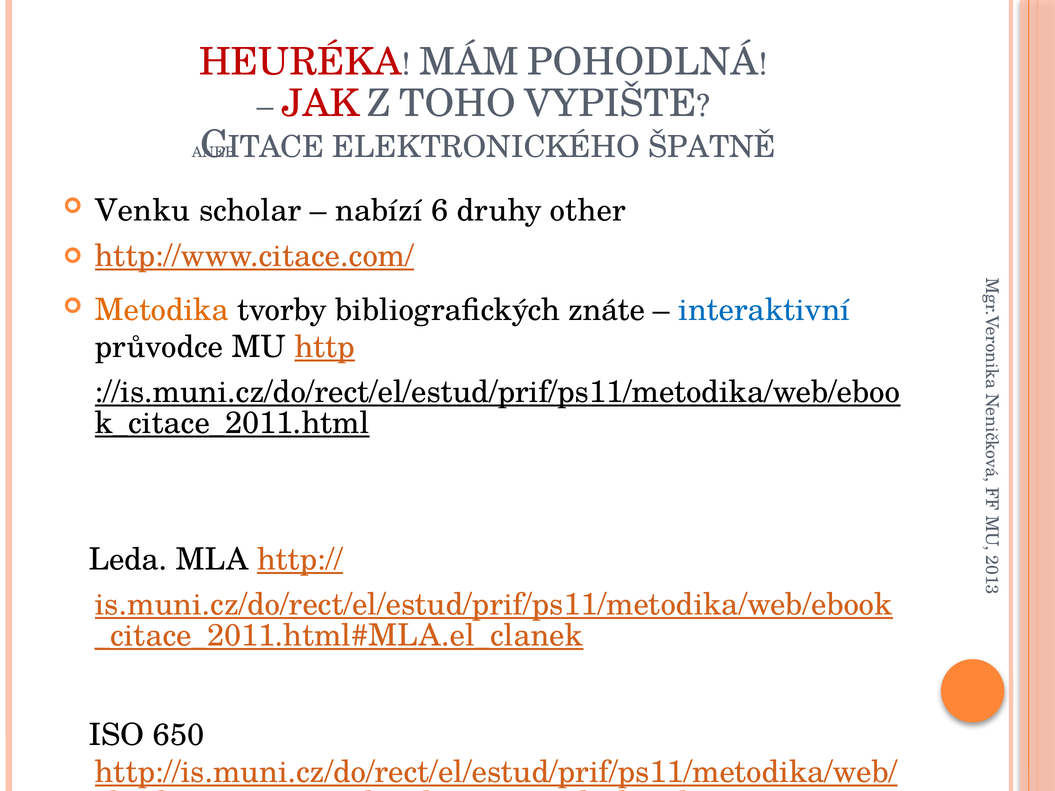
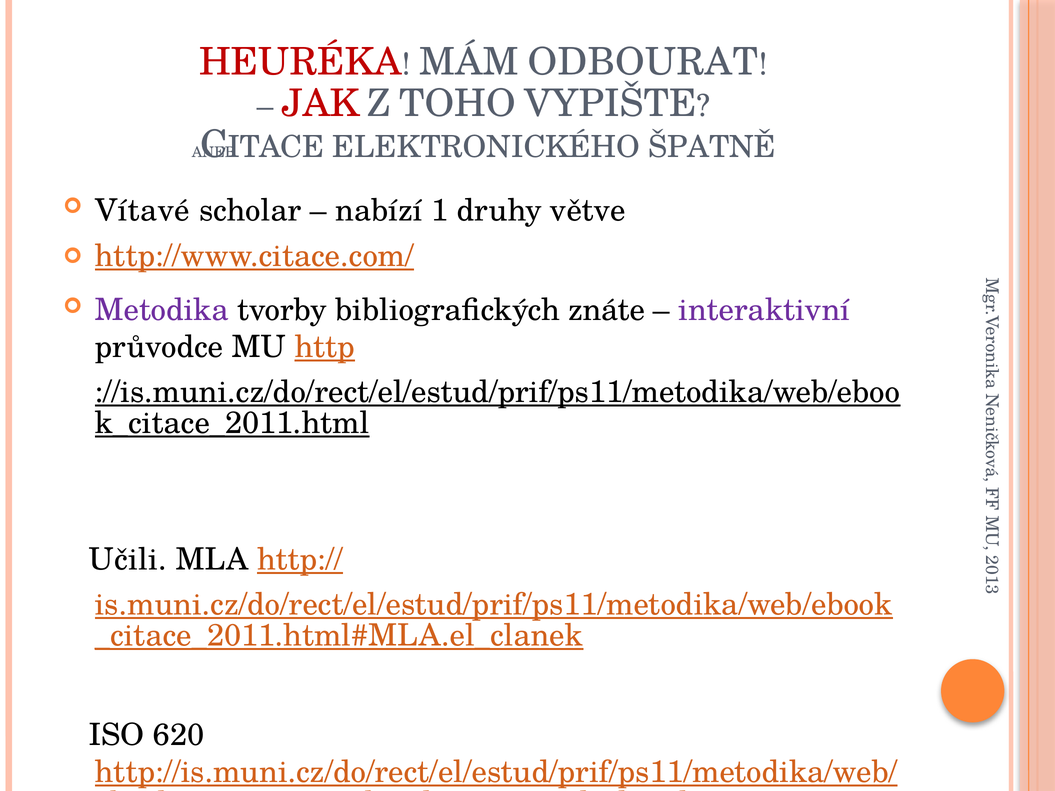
POHODLNÁ: POHODLNÁ -> ODBOURAT
Venku: Venku -> Vítavé
nabízí 6: 6 -> 1
other: other -> větve
Metodika colour: orange -> purple
interaktivní colour: blue -> purple
Leda: Leda -> Učili
650: 650 -> 620
